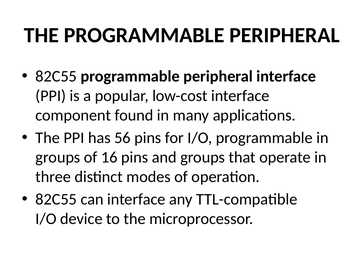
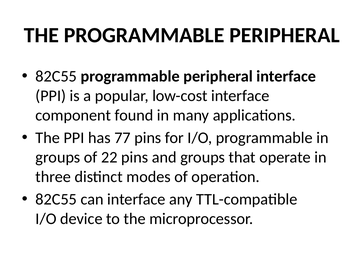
56: 56 -> 77
16: 16 -> 22
